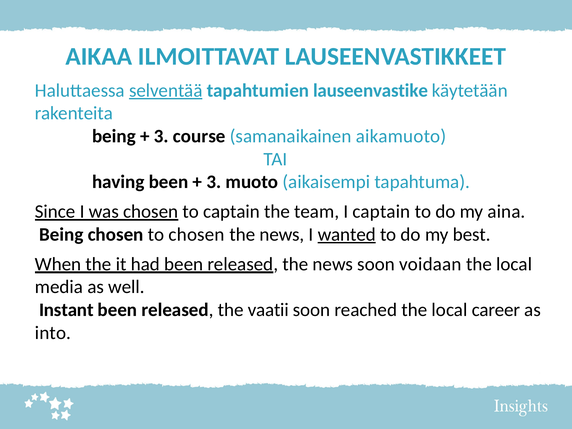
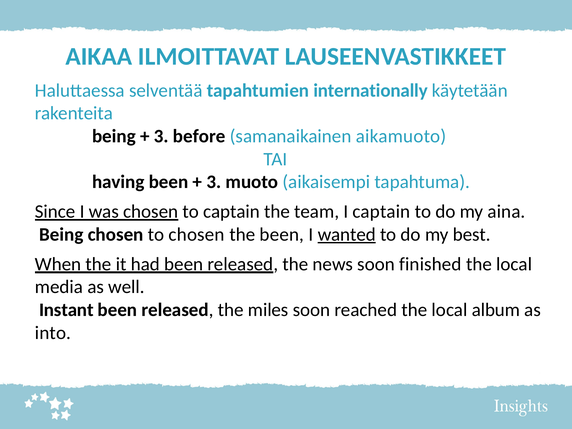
selventää underline: present -> none
lauseenvastike: lauseenvastike -> internationally
course: course -> before
news at (282, 234): news -> been
voidaan: voidaan -> finished
vaatii: vaatii -> miles
career: career -> album
